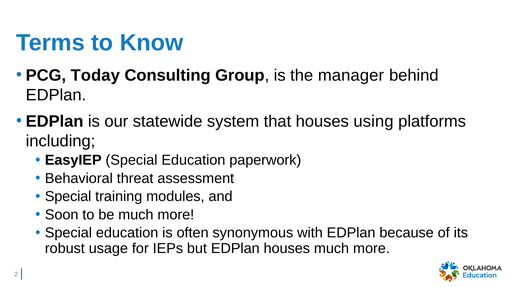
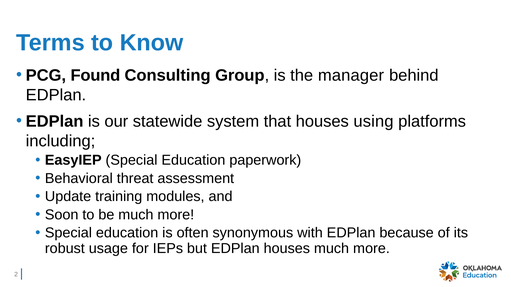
Today: Today -> Found
Special at (68, 197): Special -> Update
